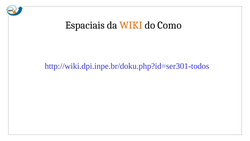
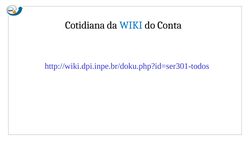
Espaciais: Espaciais -> Cotidiana
WIKI colour: orange -> blue
Como: Como -> Conta
